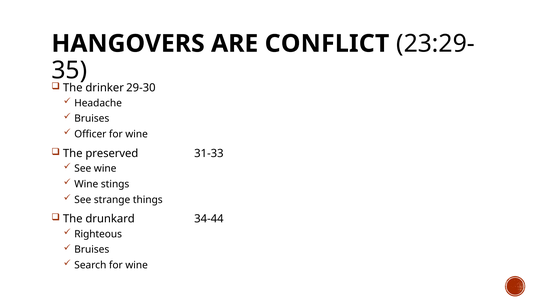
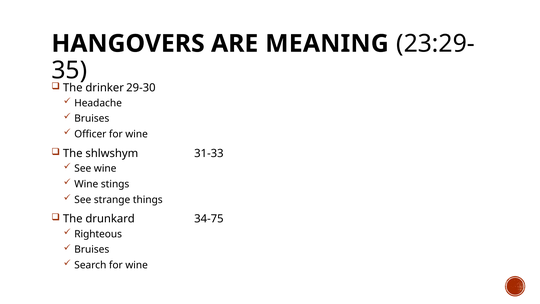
CONFLICT: CONFLICT -> MEANING
preserved: preserved -> shlwshym
34-44: 34-44 -> 34-75
